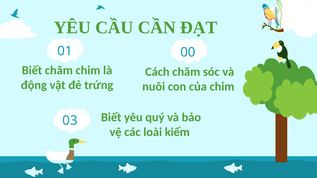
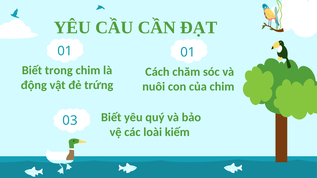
01 00: 00 -> 01
Biết chăm: chăm -> trong
